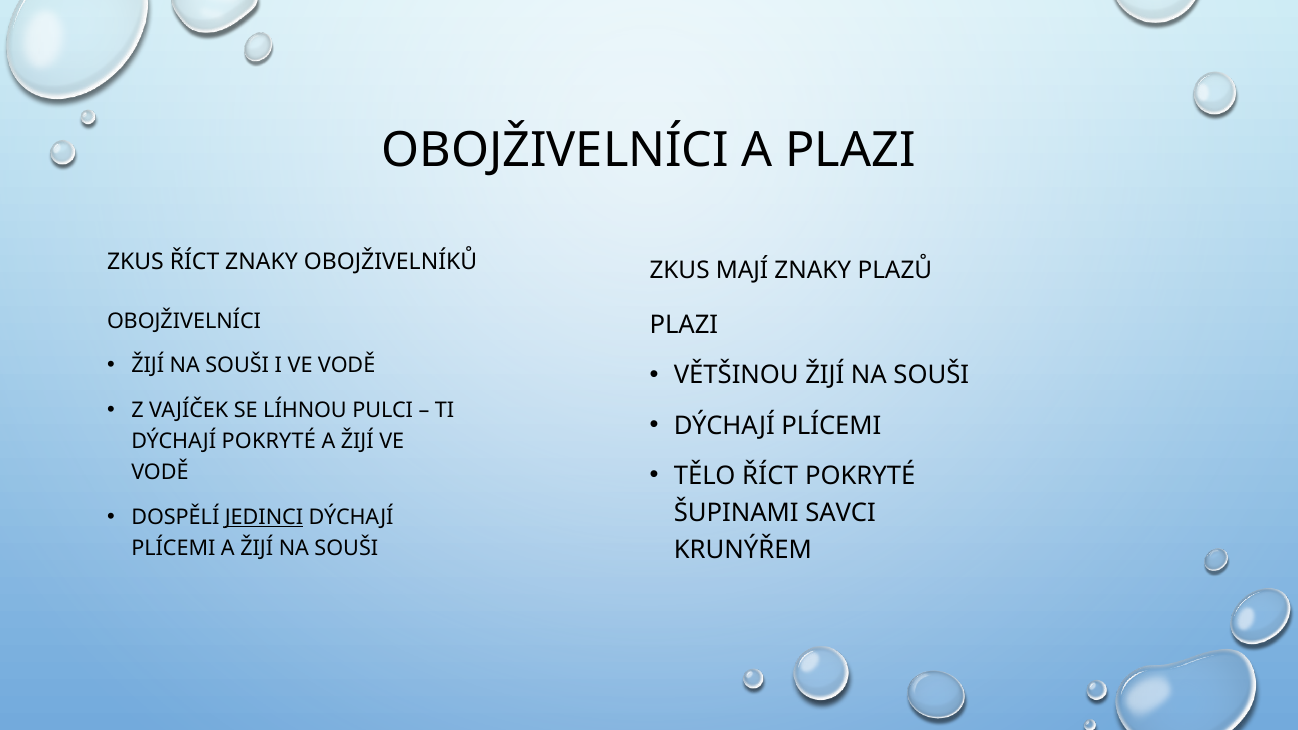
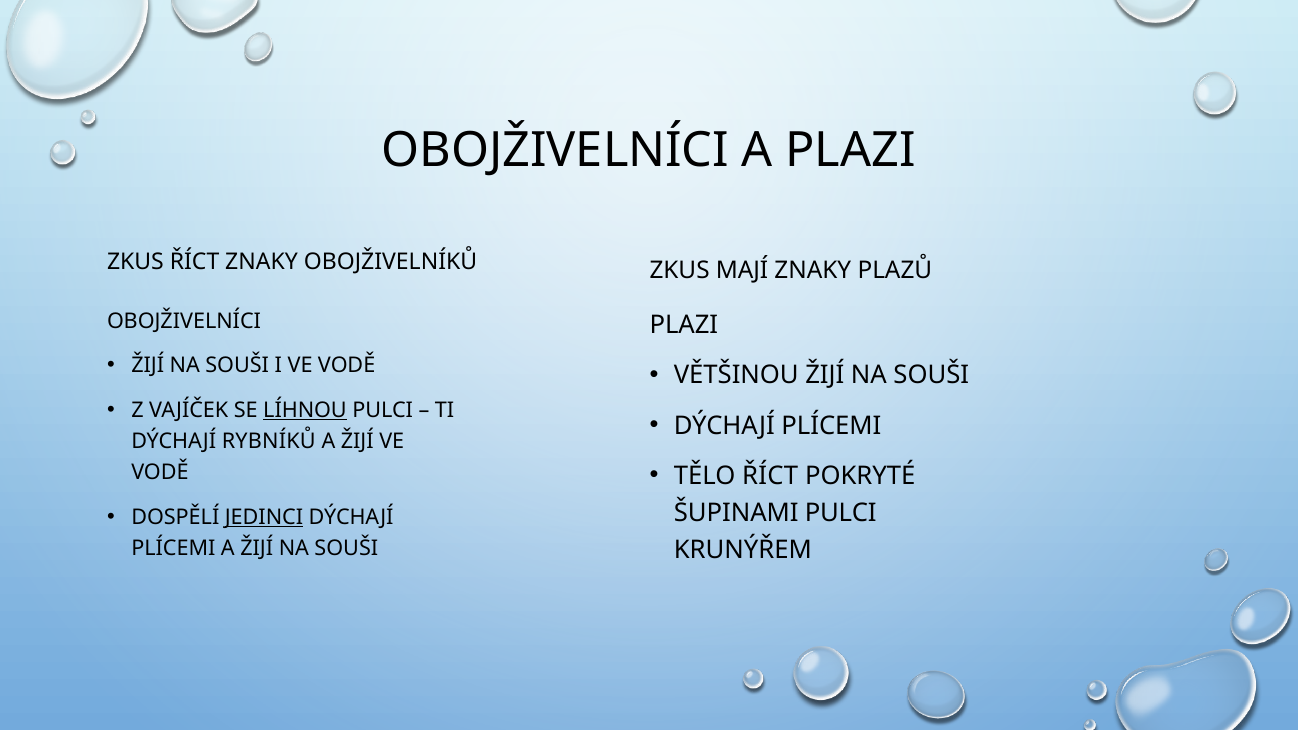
LÍHNOU underline: none -> present
DÝCHAJÍ POKRYTÉ: POKRYTÉ -> RYBNÍKŮ
ŠUPINAMI SAVCI: SAVCI -> PULCI
